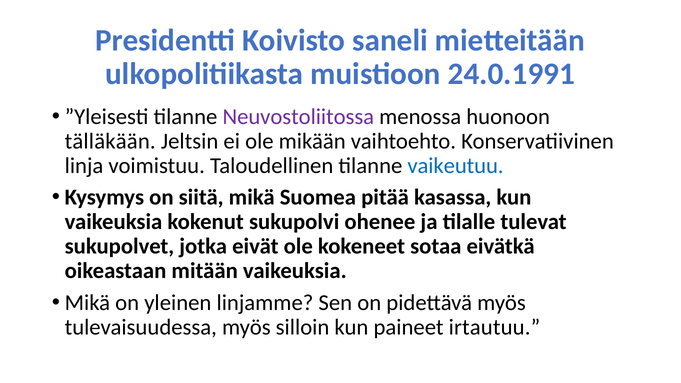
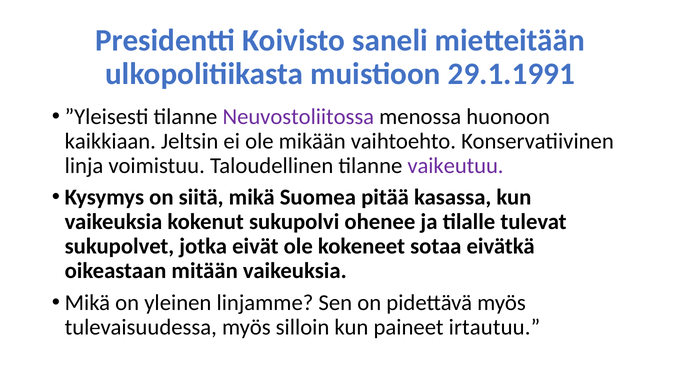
24.0.1991: 24.0.1991 -> 29.1.1991
tälläkään: tälläkään -> kaikkiaan
vaikeutuu colour: blue -> purple
